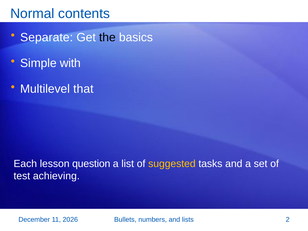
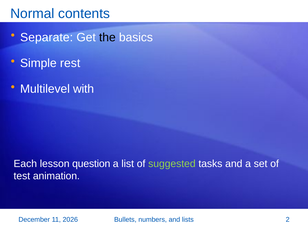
with: with -> rest
that: that -> with
suggested colour: yellow -> light green
achieving: achieving -> animation
